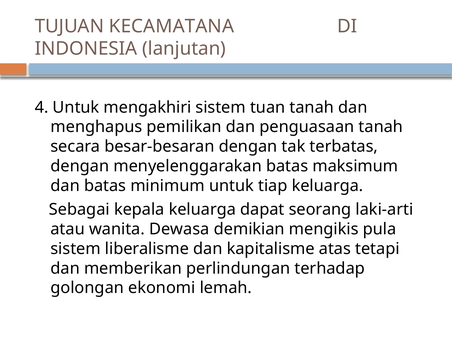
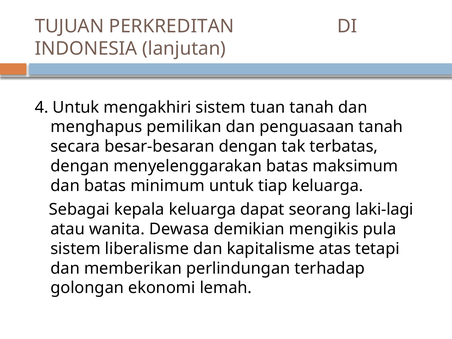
KECAMATANA: KECAMATANA -> PERKREDITAN
laki-arti: laki-arti -> laki-lagi
